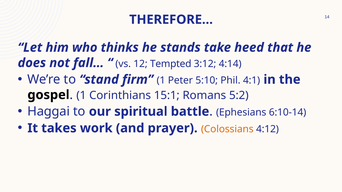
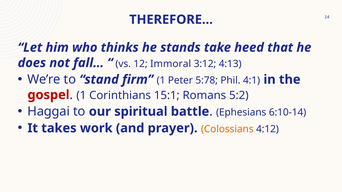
Tempted: Tempted -> Immoral
4:14: 4:14 -> 4:13
5:10: 5:10 -> 5:78
gospel colour: black -> red
